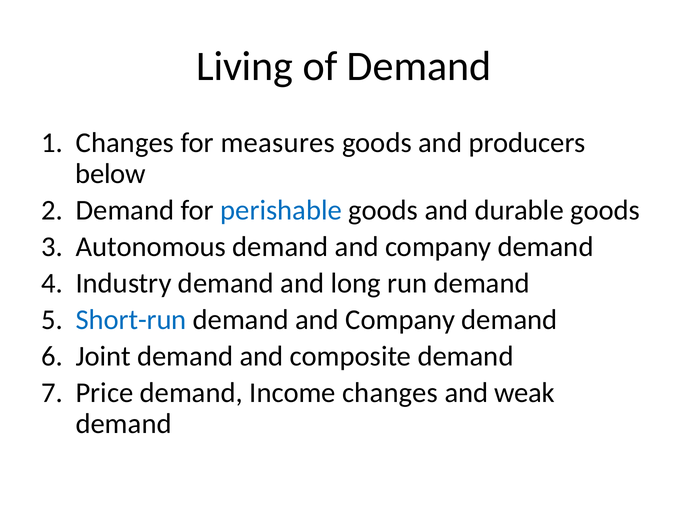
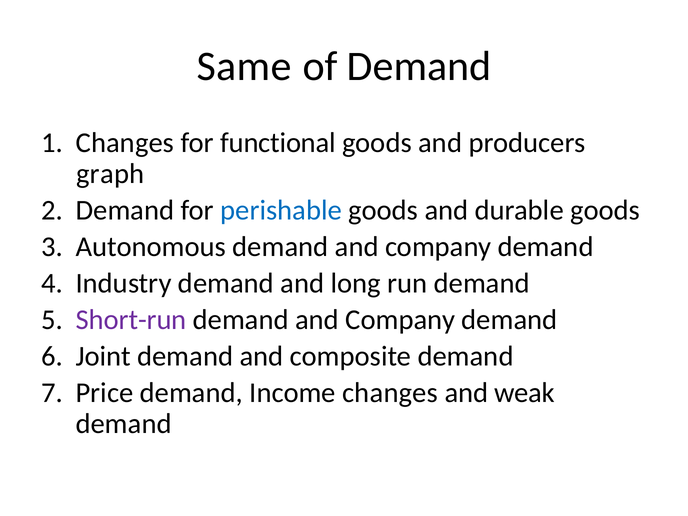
Living: Living -> Same
measures: measures -> functional
below: below -> graph
Short-run colour: blue -> purple
